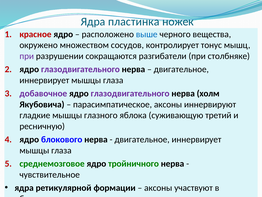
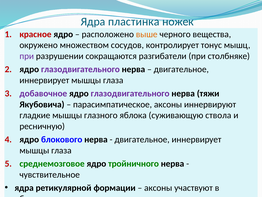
выше colour: blue -> orange
холм: холм -> тяжи
третий: третий -> ствола
